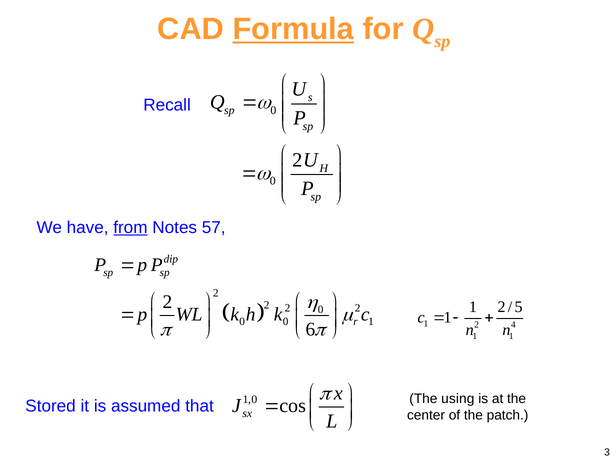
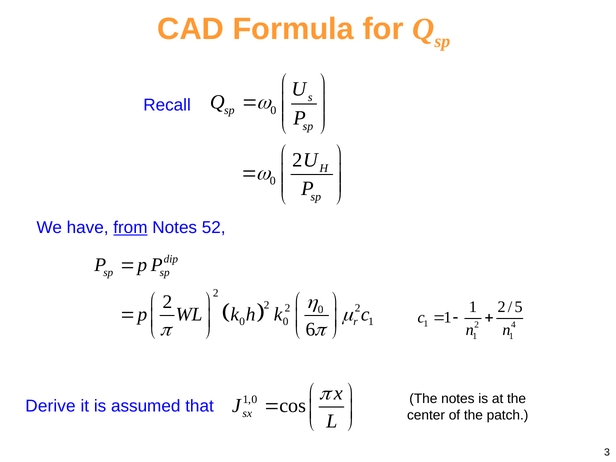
Formula underline: present -> none
57: 57 -> 52
The using: using -> notes
Stored: Stored -> Derive
